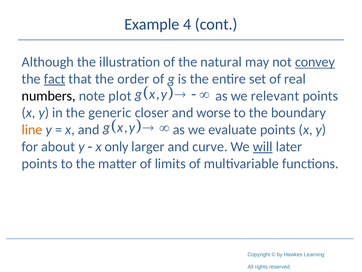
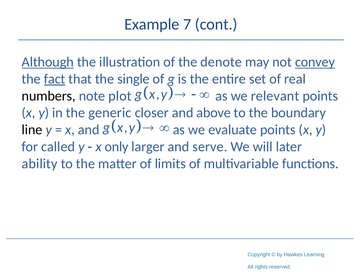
4: 4 -> 7
Although underline: none -> present
natural: natural -> denote
order: order -> single
worse: worse -> above
line colour: orange -> black
about: about -> called
curve: curve -> serve
will underline: present -> none
points at (40, 163): points -> ability
